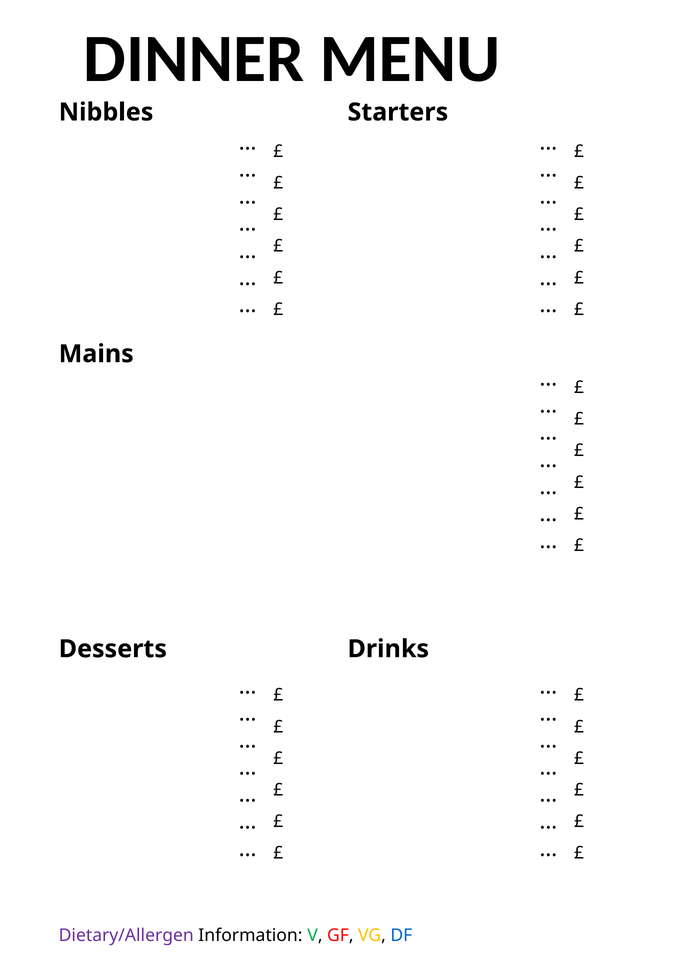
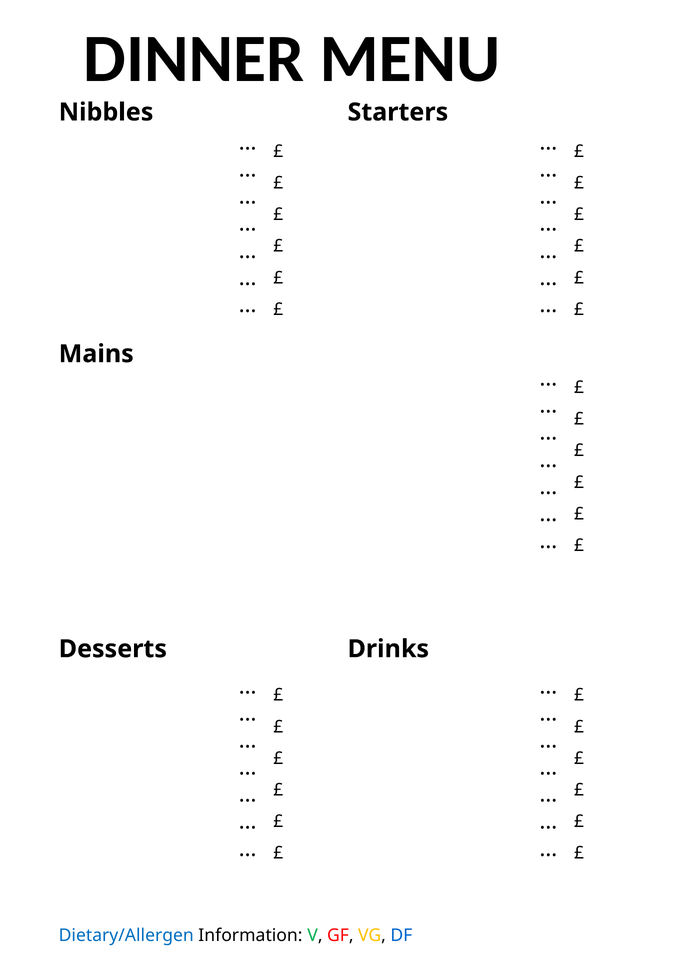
Dietary/Allergen colour: purple -> blue
